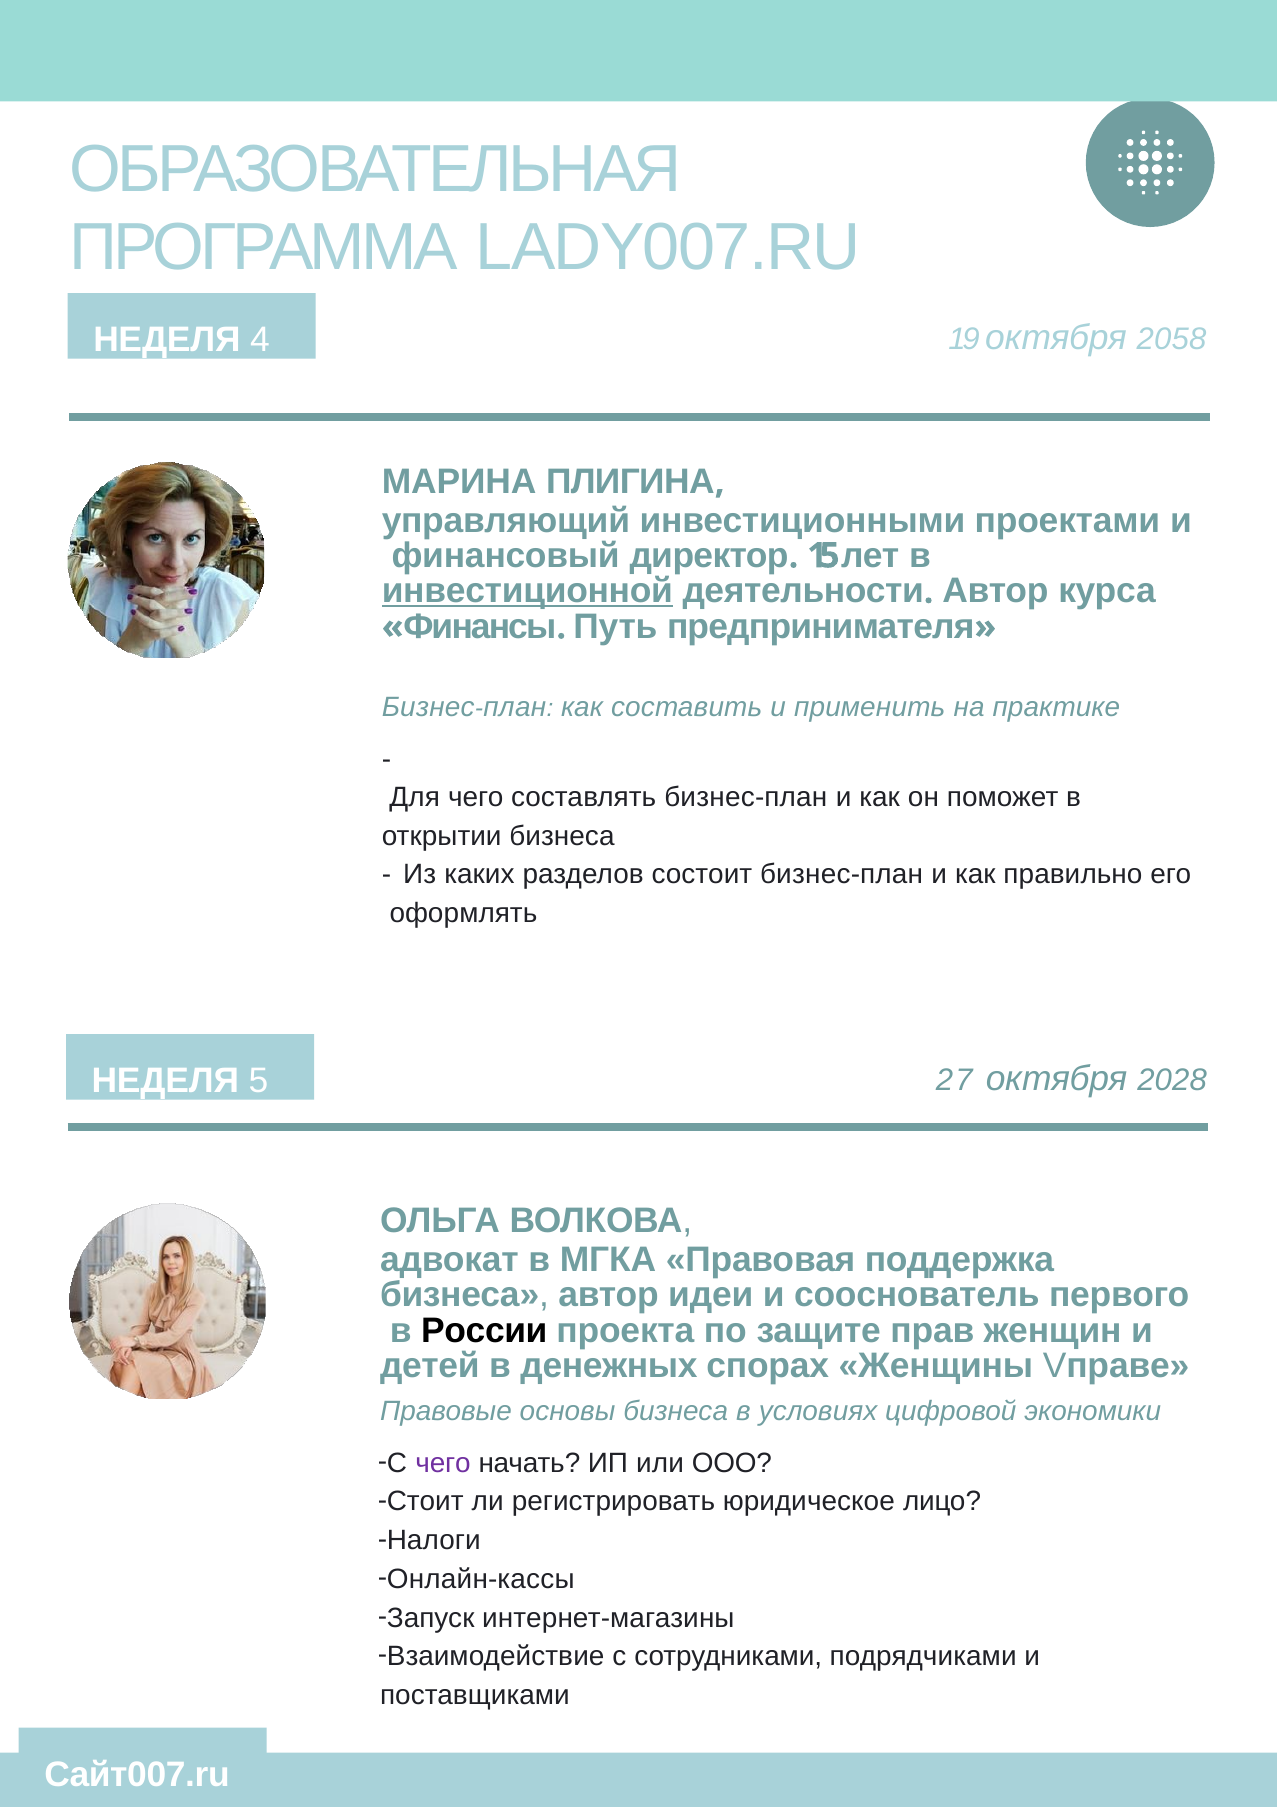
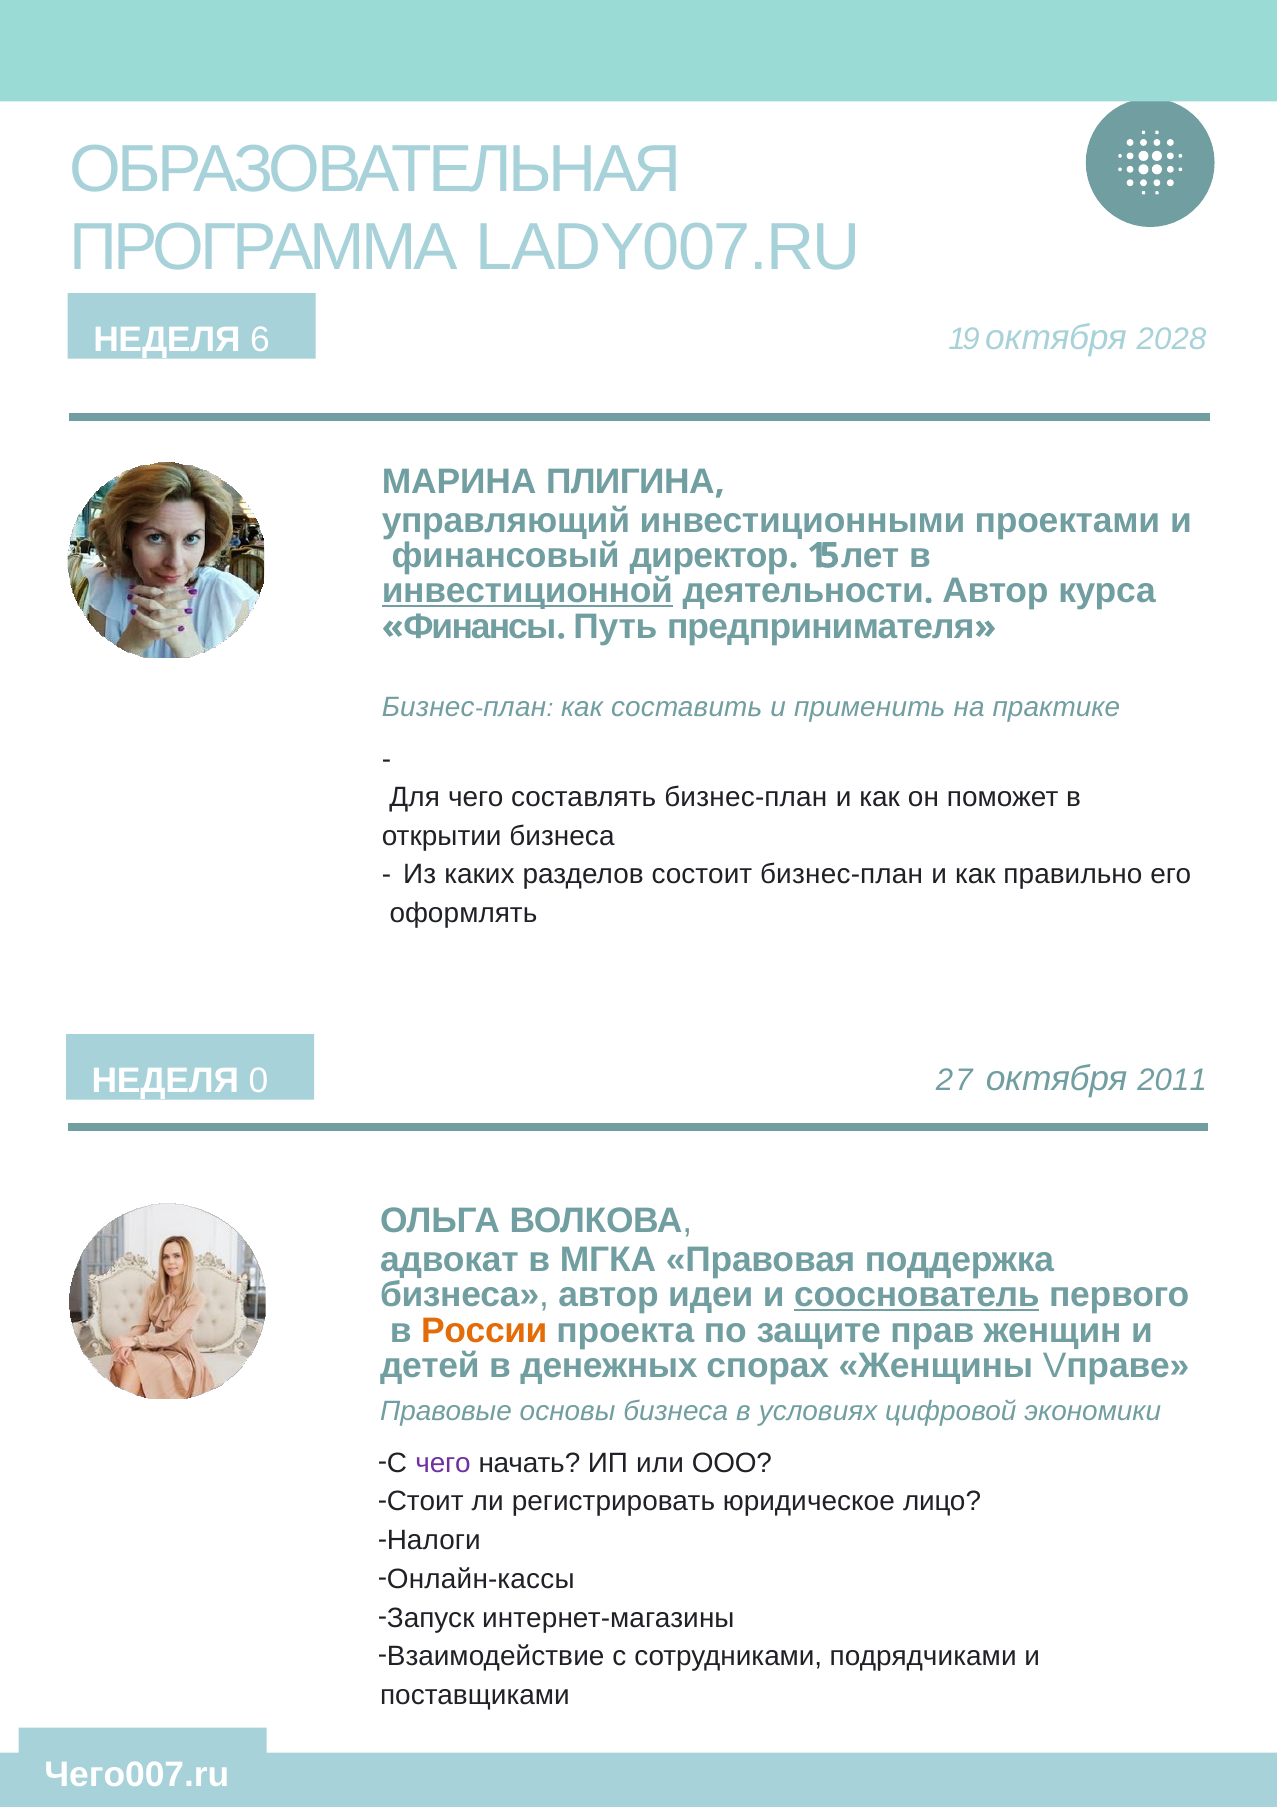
4: 4 -> 6
2058: 2058 -> 2028
5: 5 -> 0
2028: 2028 -> 2011
сооснователь underline: none -> present
России colour: black -> orange
Сайт007.ru: Сайт007.ru -> Чего007.ru
